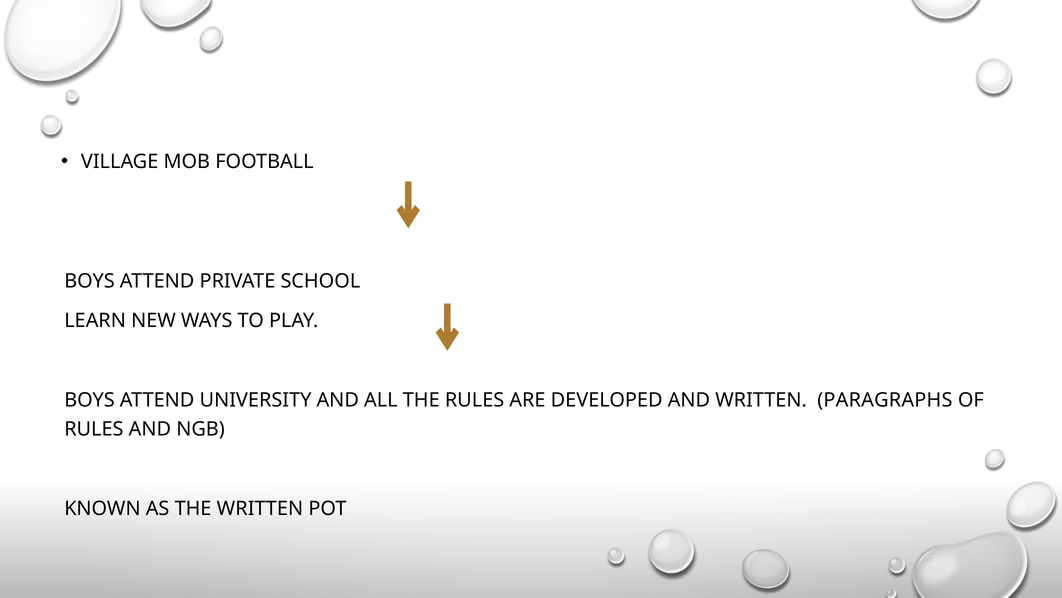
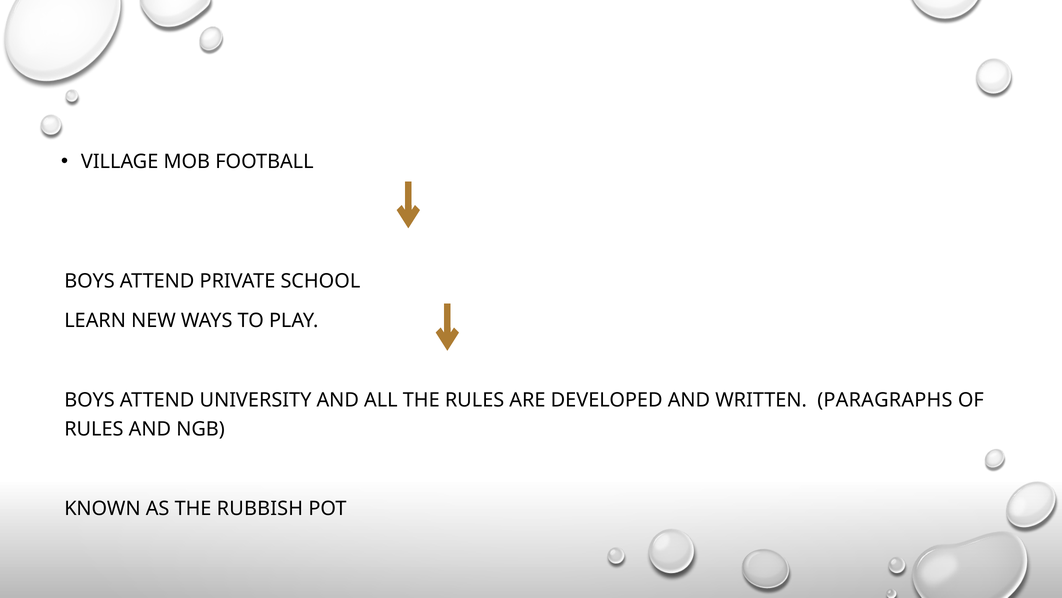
THE WRITTEN: WRITTEN -> RUBBISH
